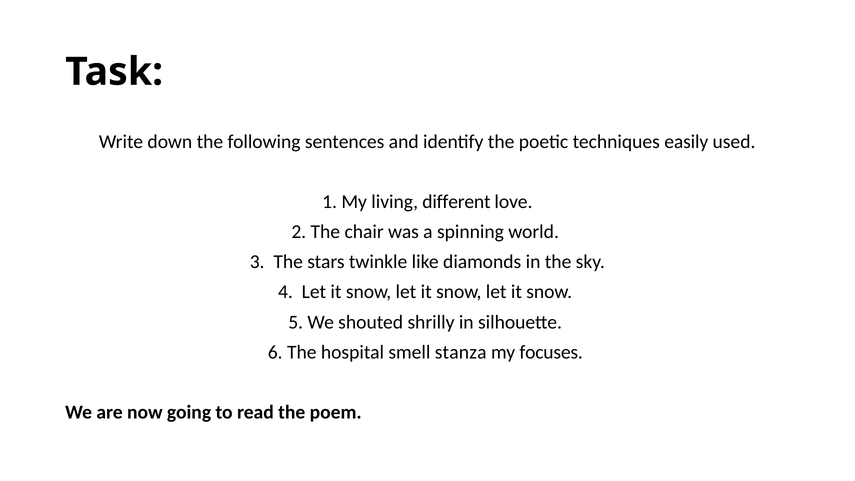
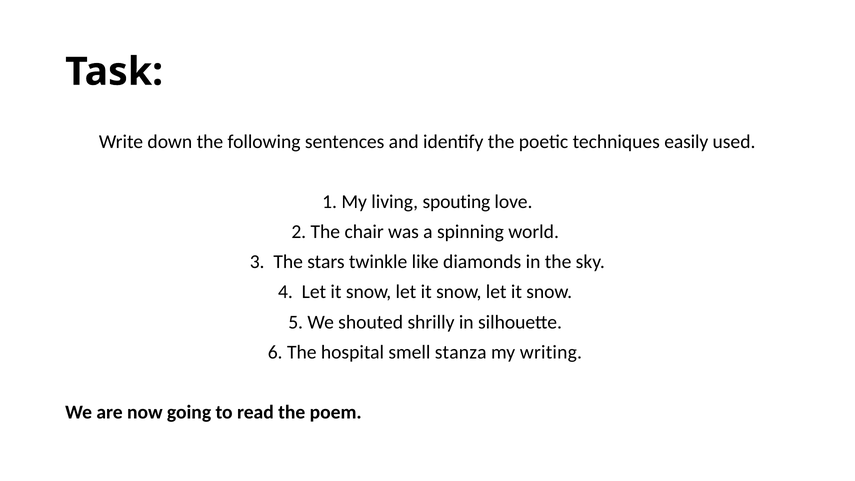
different: different -> spouting
focuses: focuses -> writing
